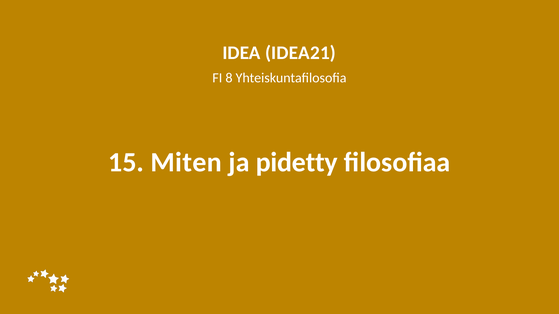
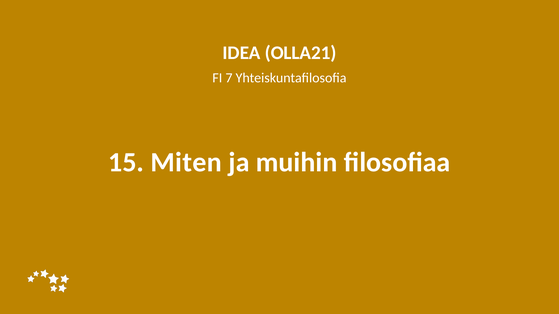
IDEA21: IDEA21 -> OLLA21
8: 8 -> 7
pidetty: pidetty -> muihin
